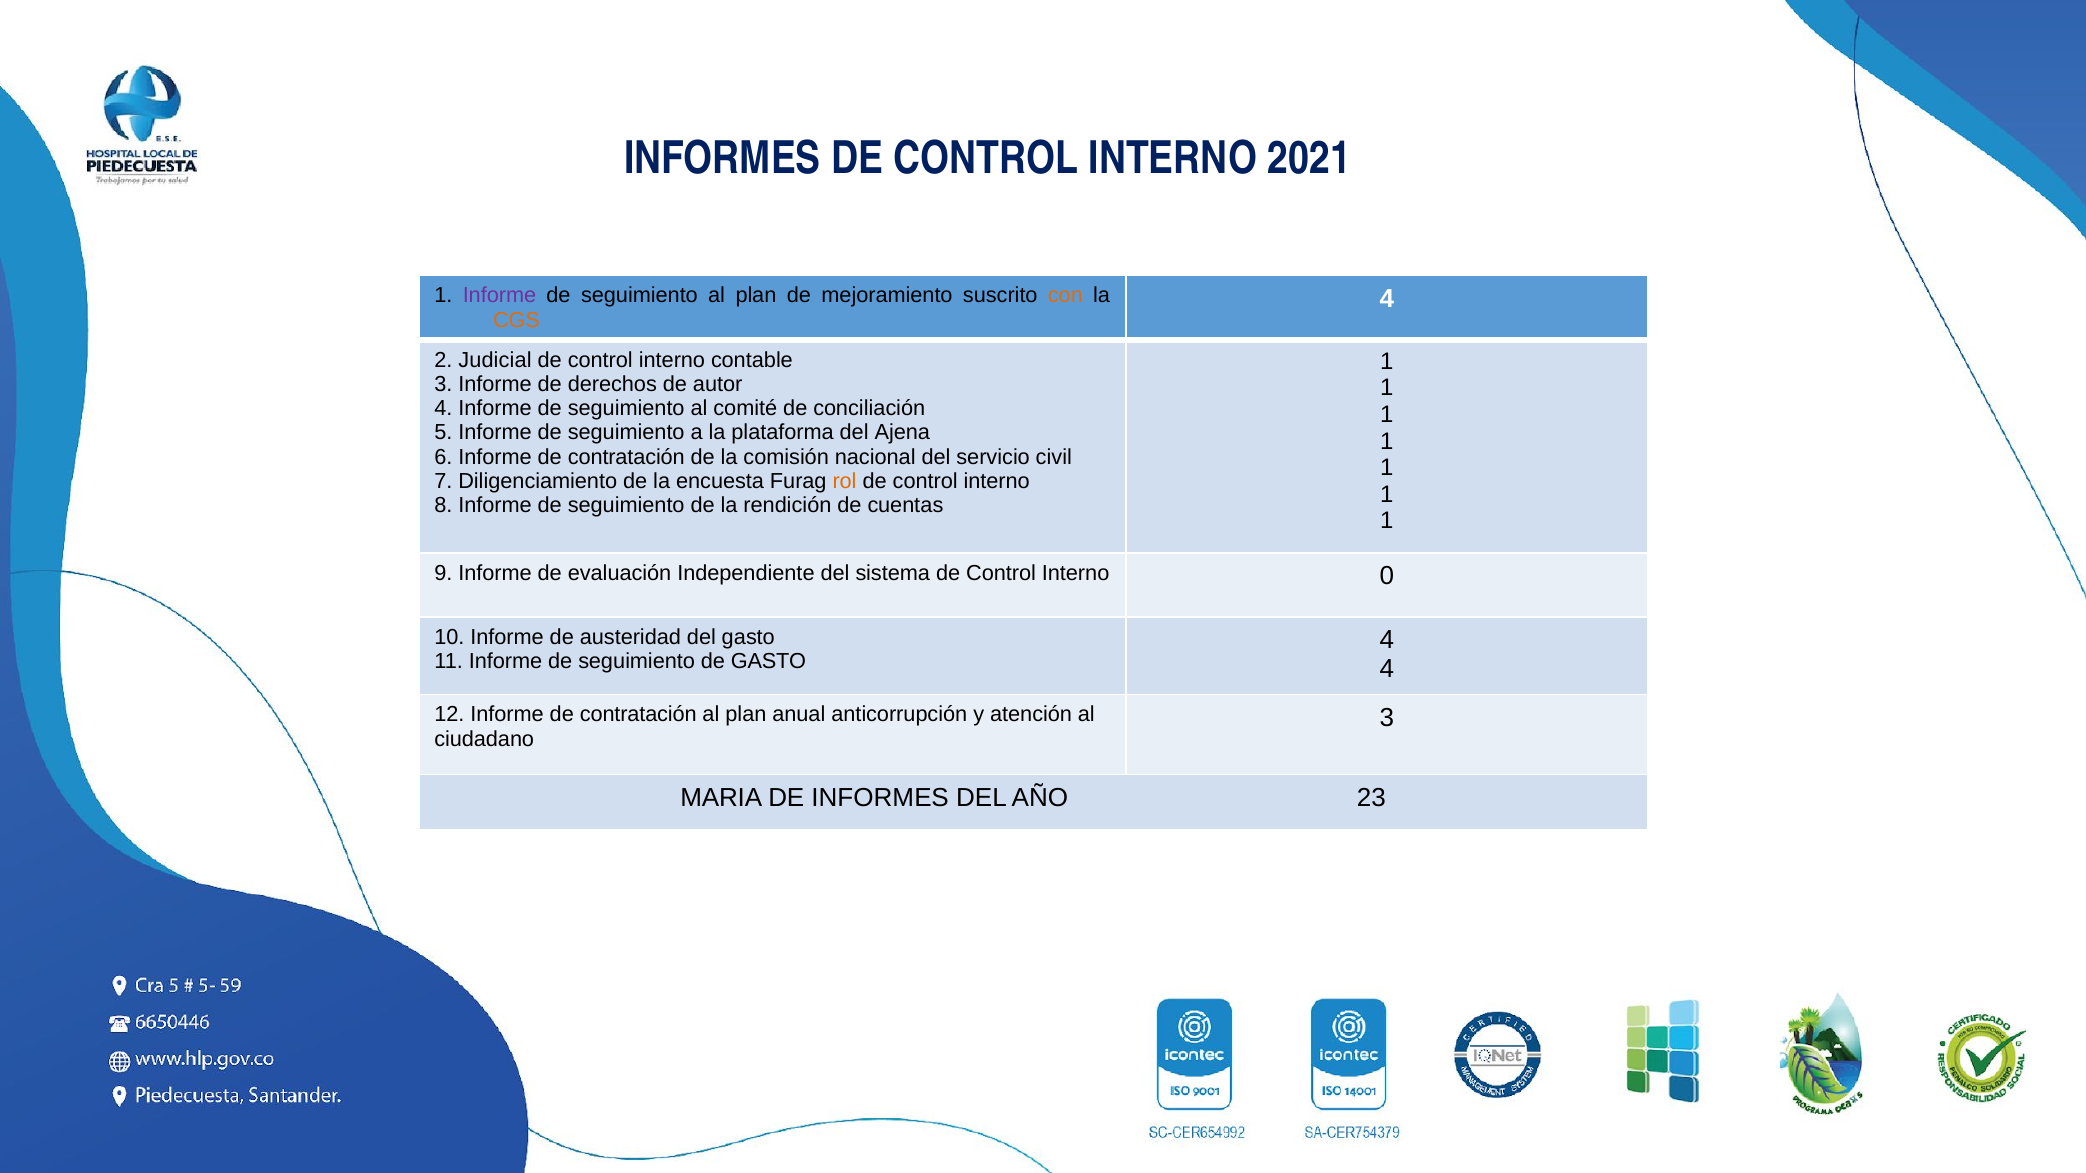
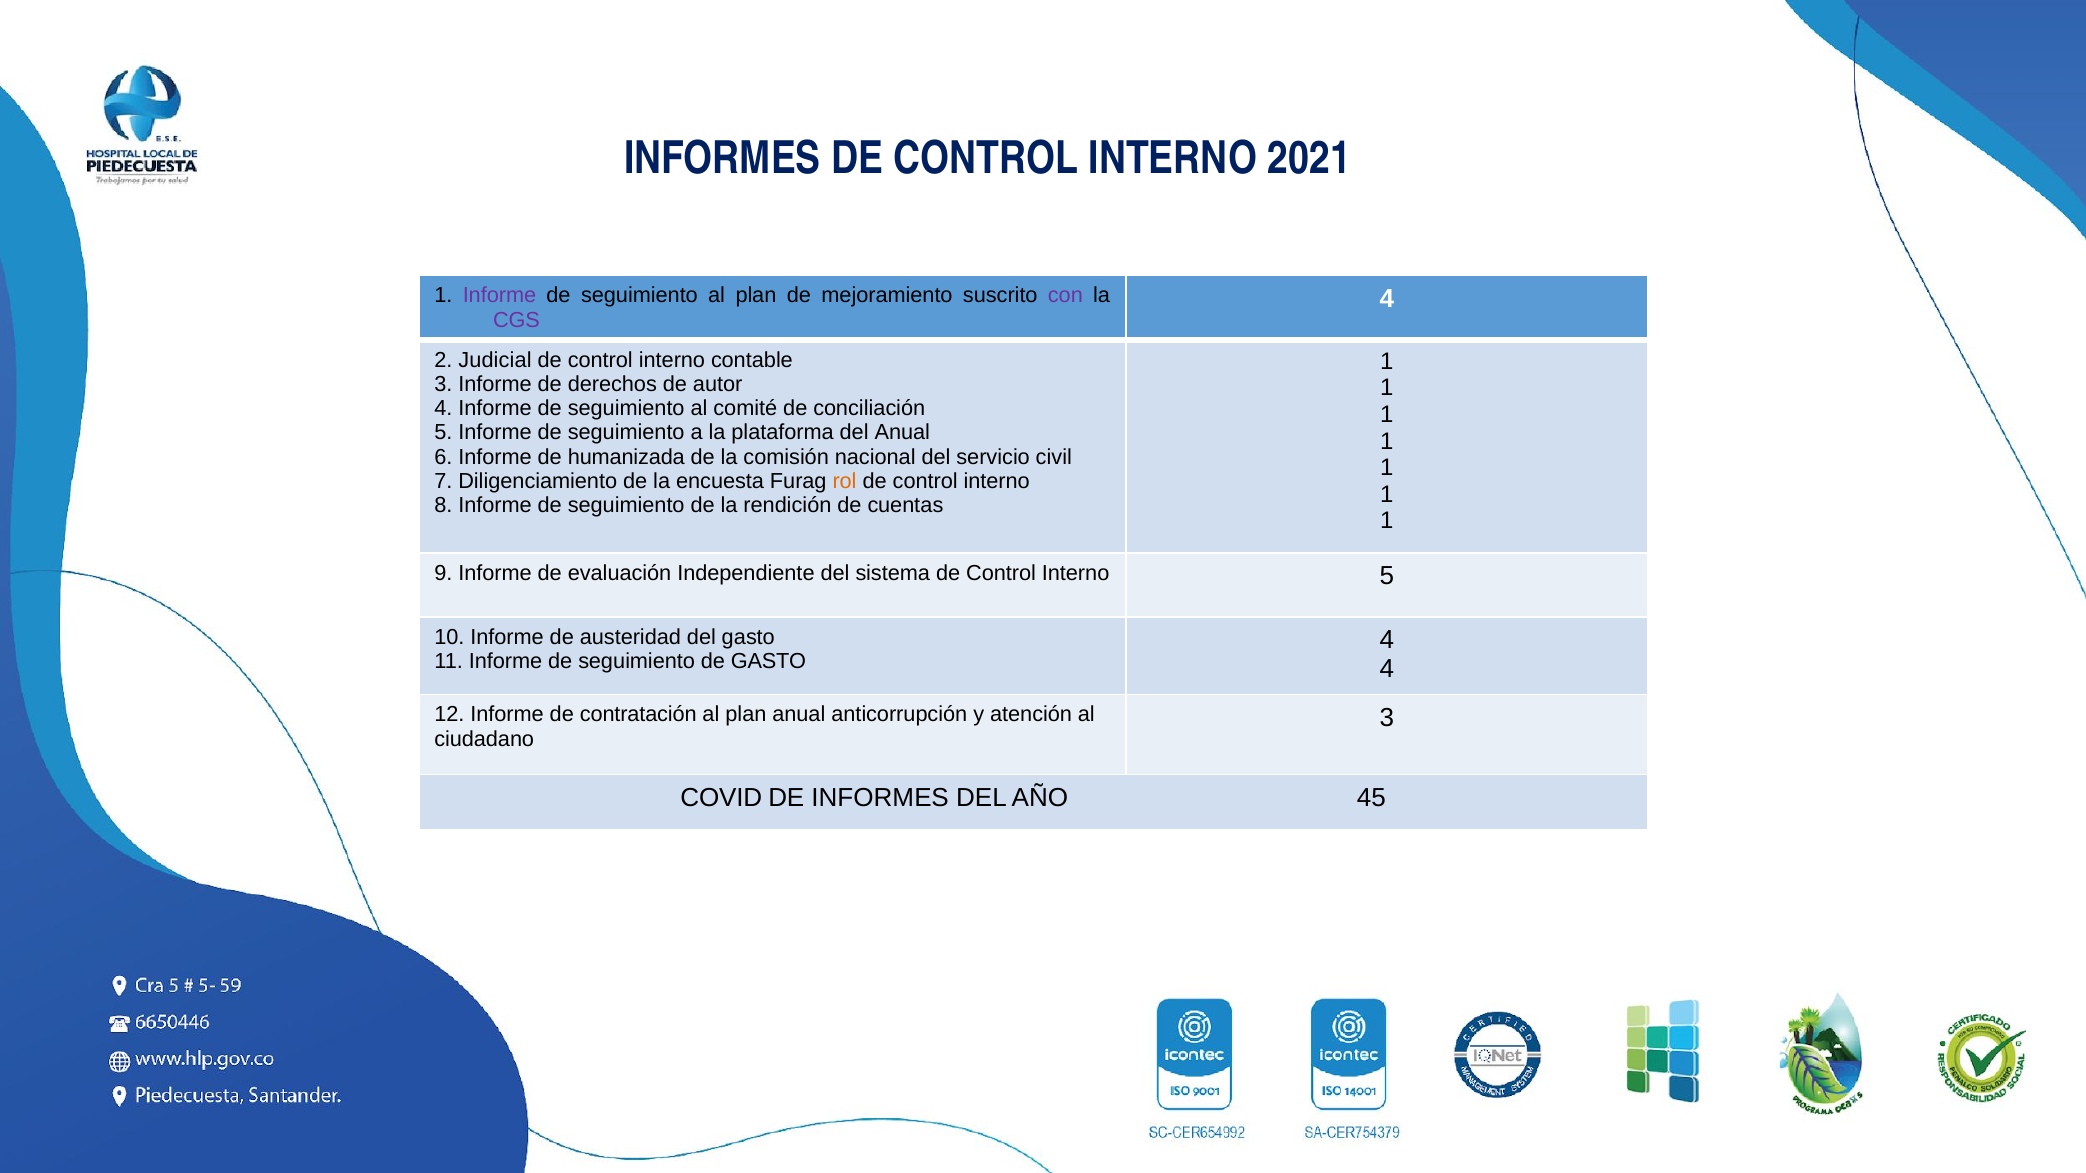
con colour: orange -> purple
CGS colour: orange -> purple
del Ajena: Ajena -> Anual
6 Informe de contratación: contratación -> humanizada
Interno 0: 0 -> 5
MARIA: MARIA -> COVID
23: 23 -> 45
